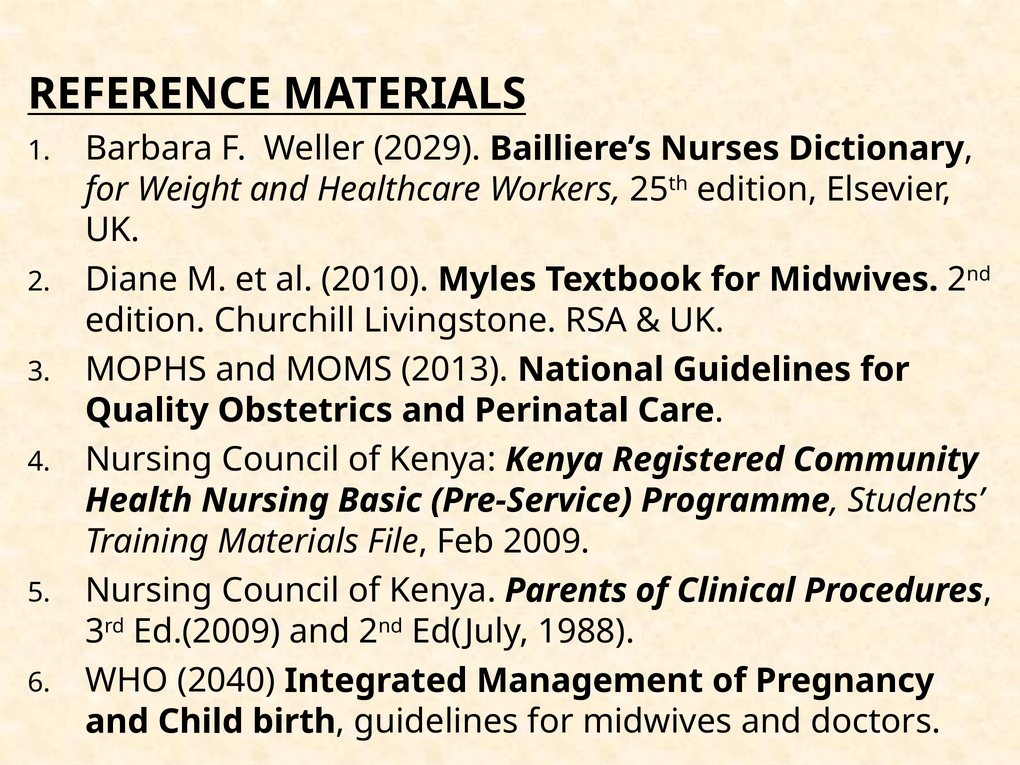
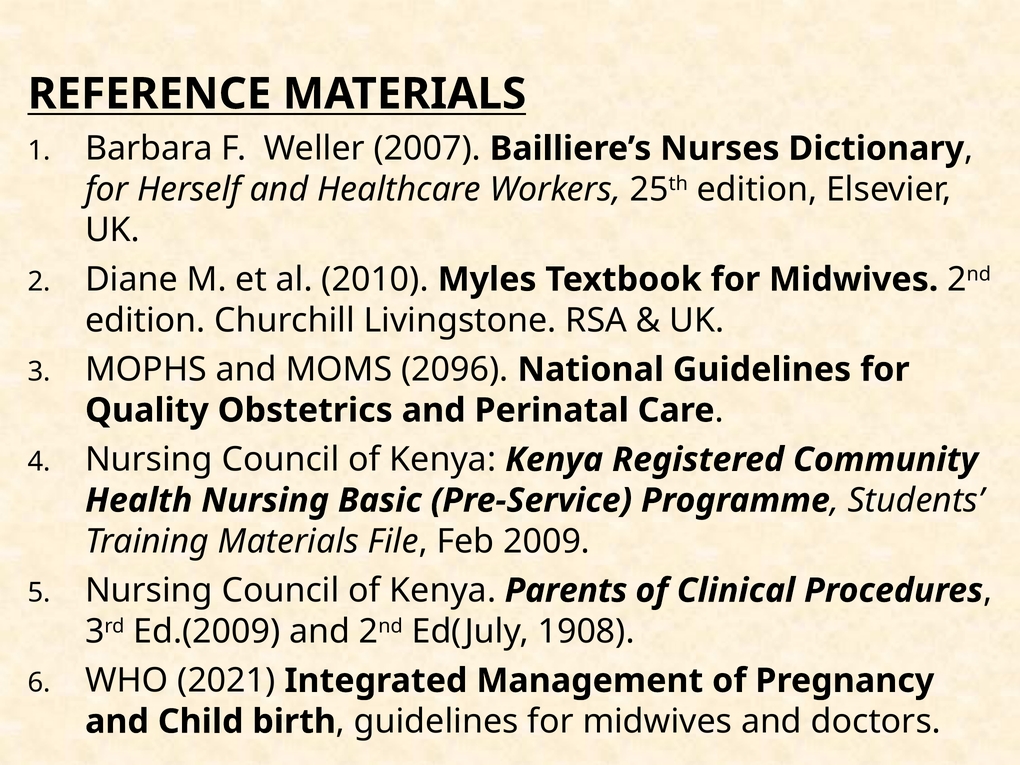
2029: 2029 -> 2007
Weight: Weight -> Herself
2013: 2013 -> 2096
1988: 1988 -> 1908
2040: 2040 -> 2021
